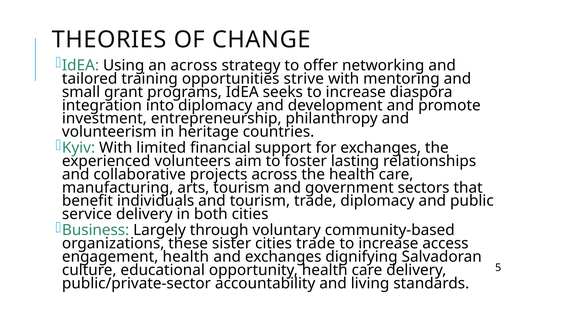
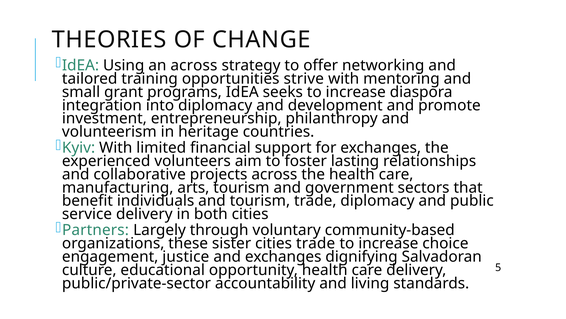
Business: Business -> Partners
access: access -> choice
engagement health: health -> justice
